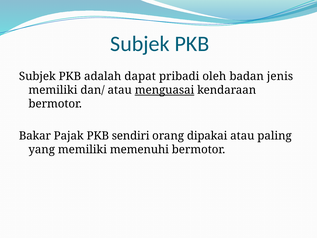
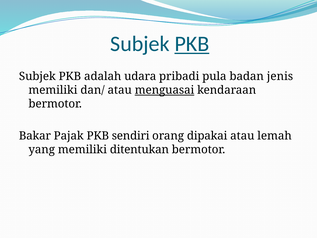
PKB at (192, 44) underline: none -> present
dapat: dapat -> udara
oleh: oleh -> pula
paling: paling -> lemah
memenuhi: memenuhi -> ditentukan
